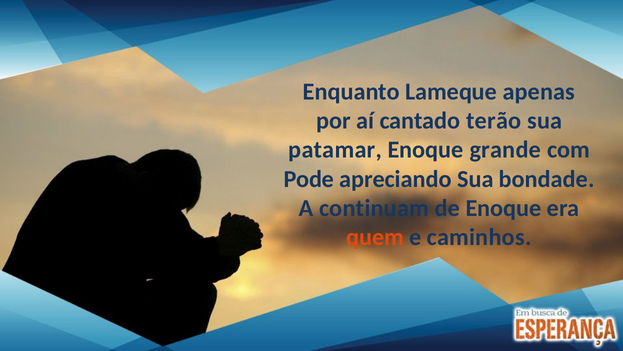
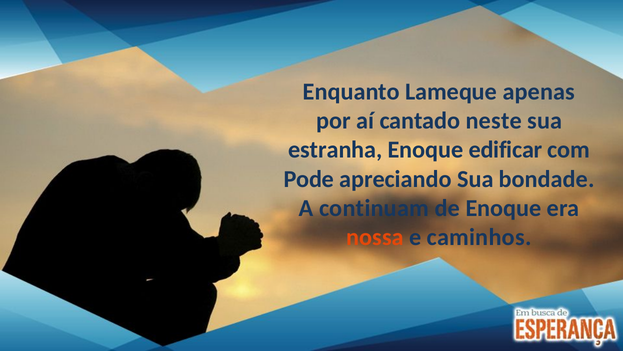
terão: terão -> neste
patamar: patamar -> estranha
grande: grande -> edificar
quem: quem -> nossa
